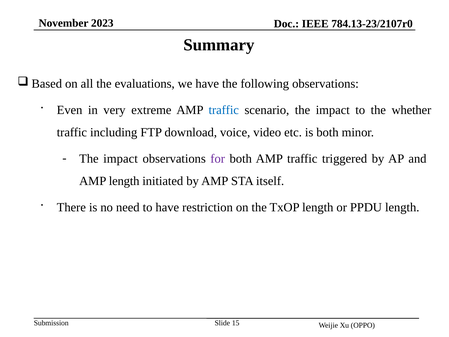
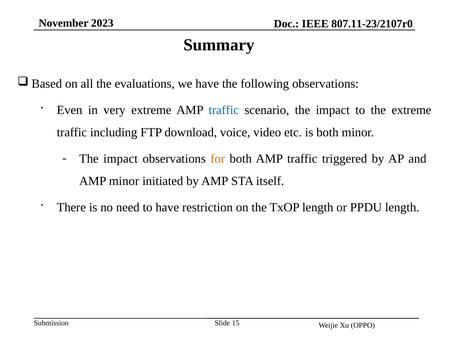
784.13-23/2107r0: 784.13-23/2107r0 -> 807.11-23/2107r0
the whether: whether -> extreme
for colour: purple -> orange
AMP length: length -> minor
